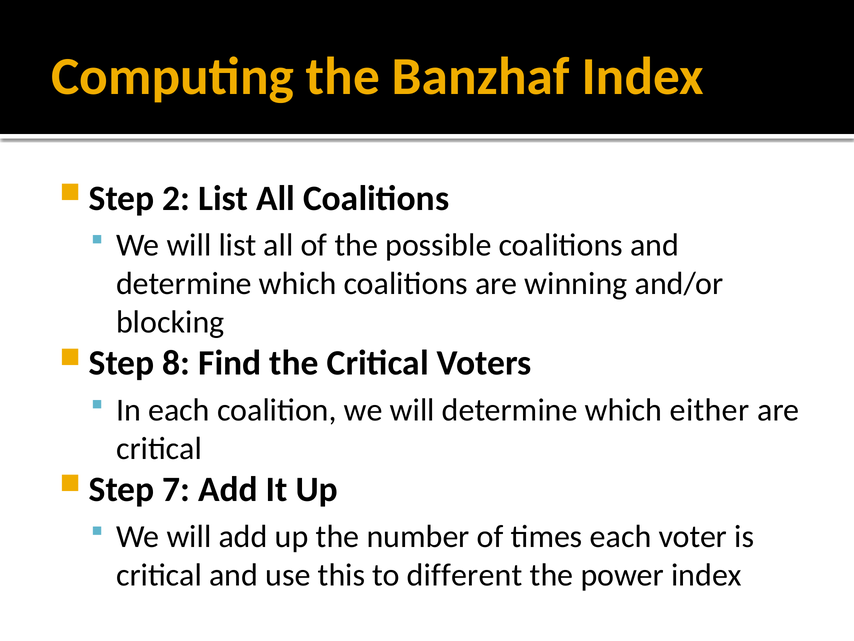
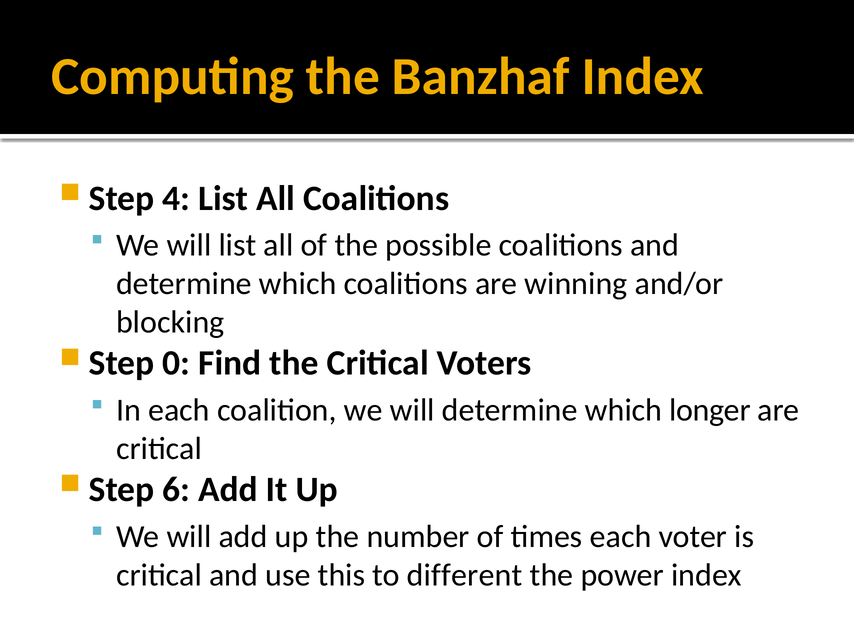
2: 2 -> 4
8: 8 -> 0
either: either -> longer
7: 7 -> 6
